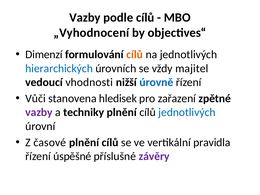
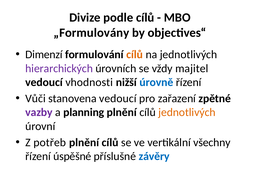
Vazby at (85, 18): Vazby -> Divize
„Vyhodnocení: „Vyhodnocení -> „Formulovány
hierarchických colour: blue -> purple
stanovena hledisek: hledisek -> vedoucí
techniky: techniky -> planning
jednotlivých at (187, 112) colour: blue -> orange
časové: časové -> potřeb
pravidla: pravidla -> všechny
závěry colour: purple -> blue
